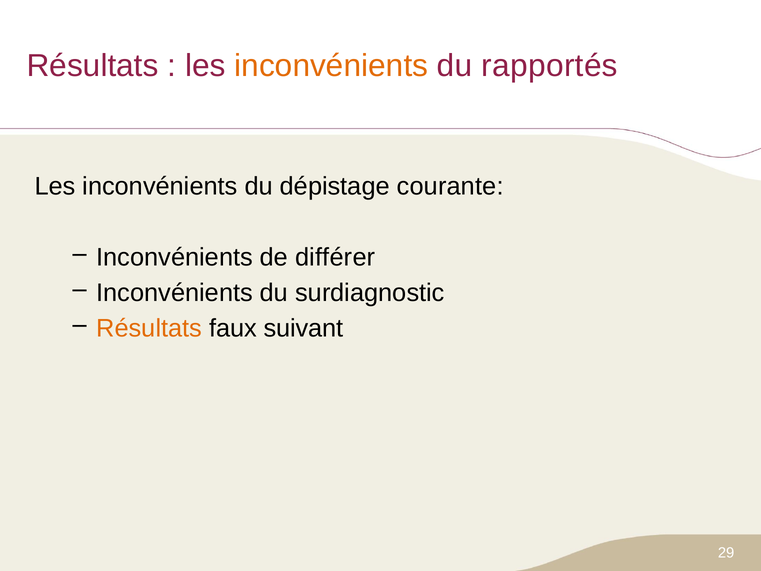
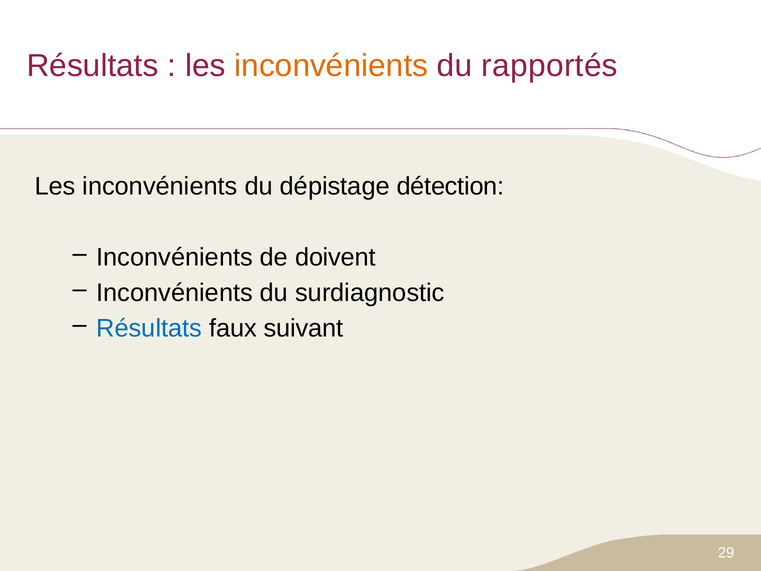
courante: courante -> détection
différer: différer -> doivent
Résultats at (149, 328) colour: orange -> blue
